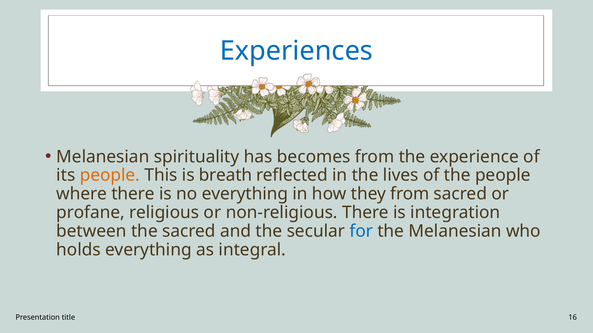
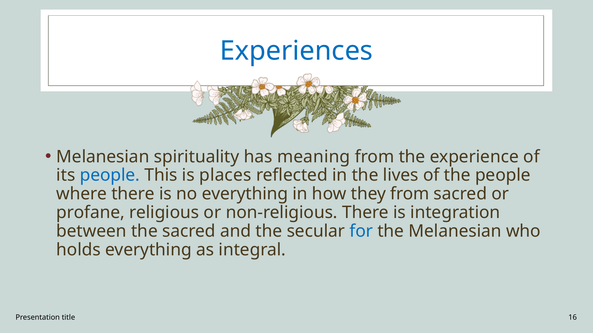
becomes: becomes -> meaning
people at (110, 176) colour: orange -> blue
breath: breath -> places
